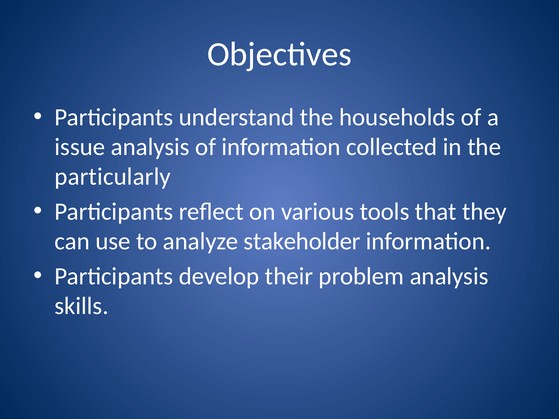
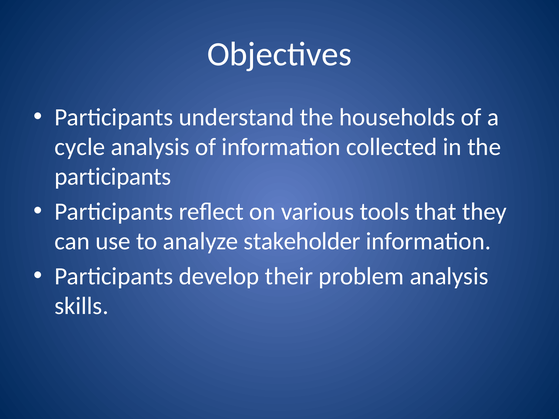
issue: issue -> cycle
particularly at (113, 177): particularly -> participants
